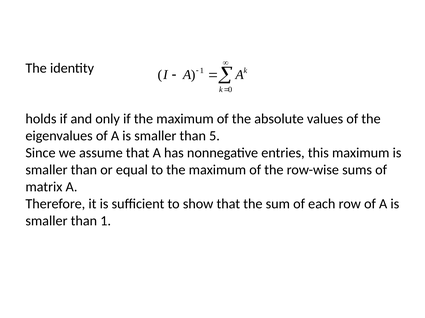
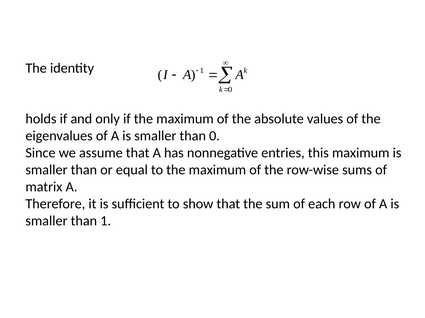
than 5: 5 -> 0
